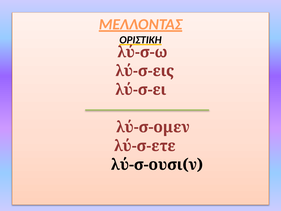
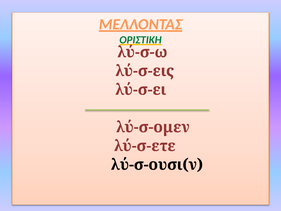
ΟΡΙΣΤΙΚΗ colour: black -> green
